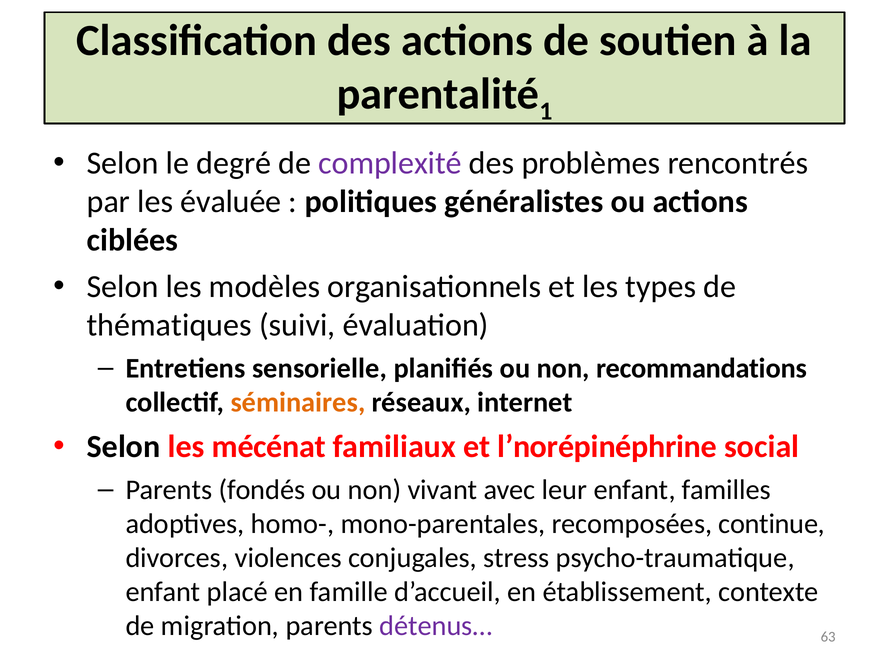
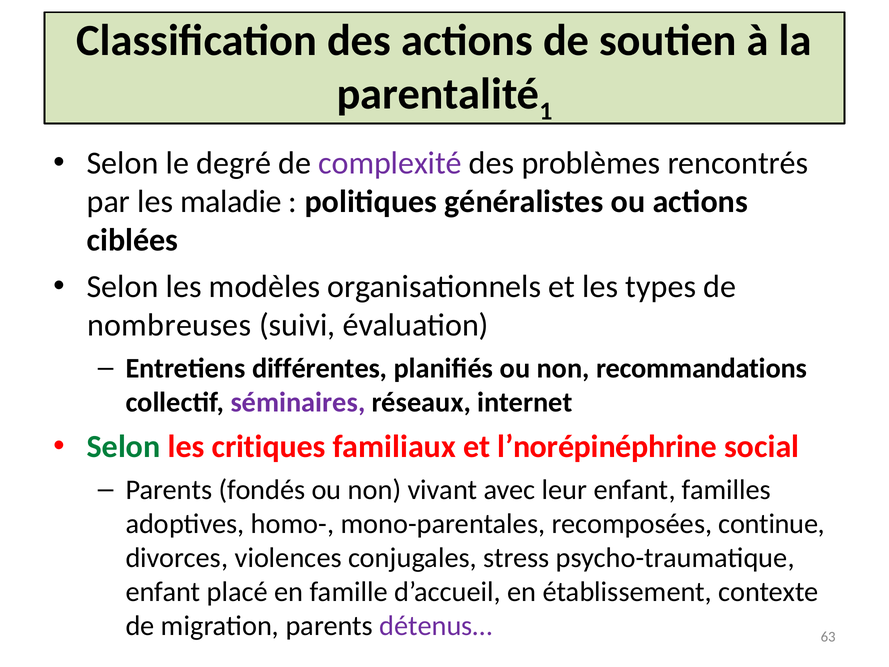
évaluée: évaluée -> maladie
thématiques: thématiques -> nombreuses
sensorielle: sensorielle -> différentes
séminaires colour: orange -> purple
Selon at (124, 447) colour: black -> green
mécénat: mécénat -> critiques
